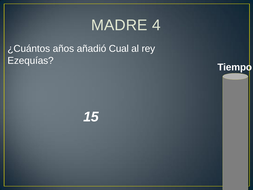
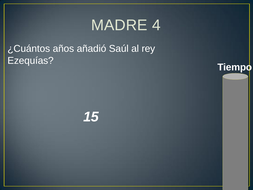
Cual: Cual -> Saúl
